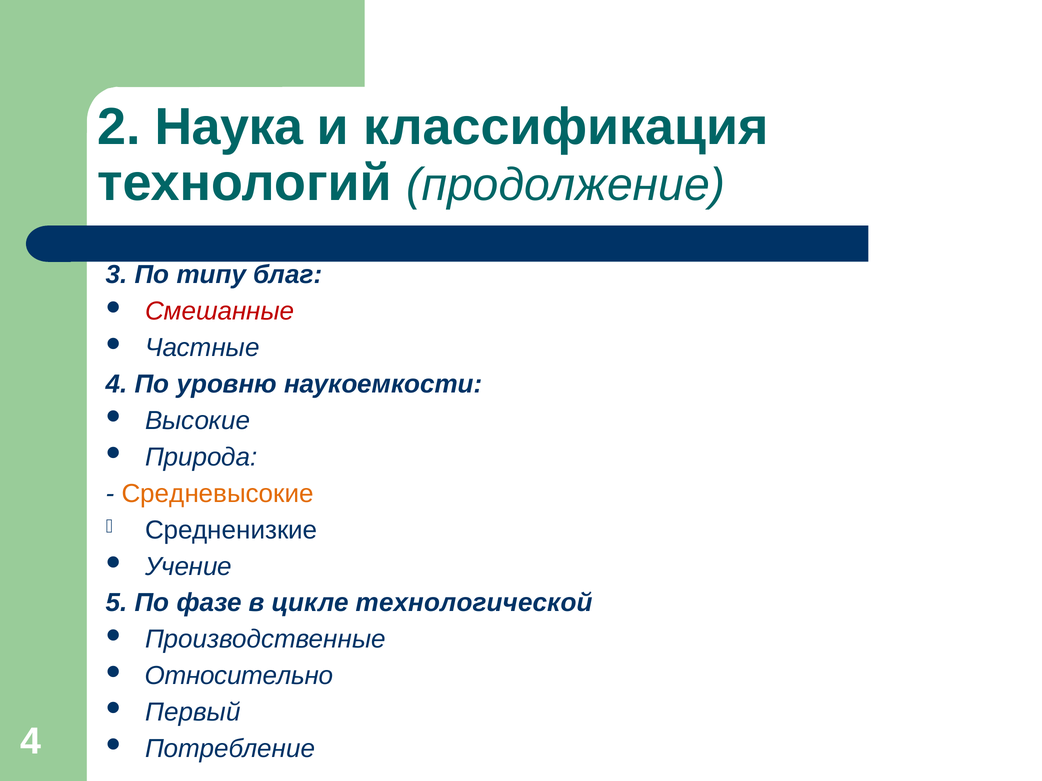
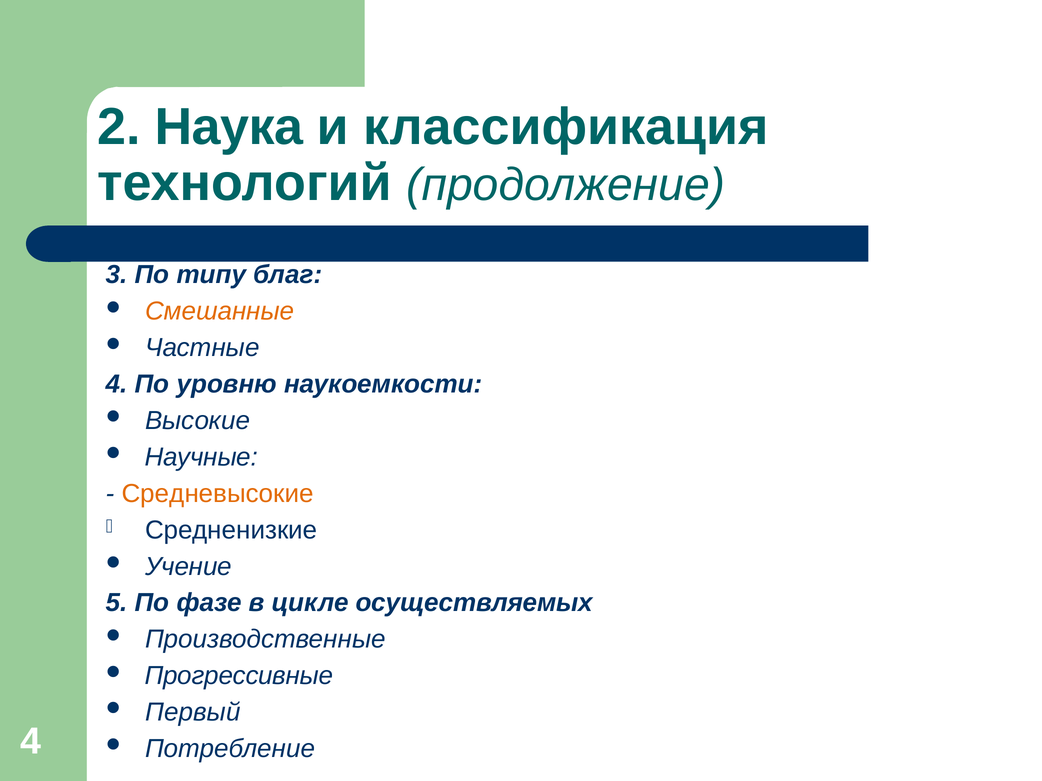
Смешанные colour: red -> orange
Природа: Природа -> Научные
технологической: технологической -> осуществляемых
Относительно: Относительно -> Прогрессивные
